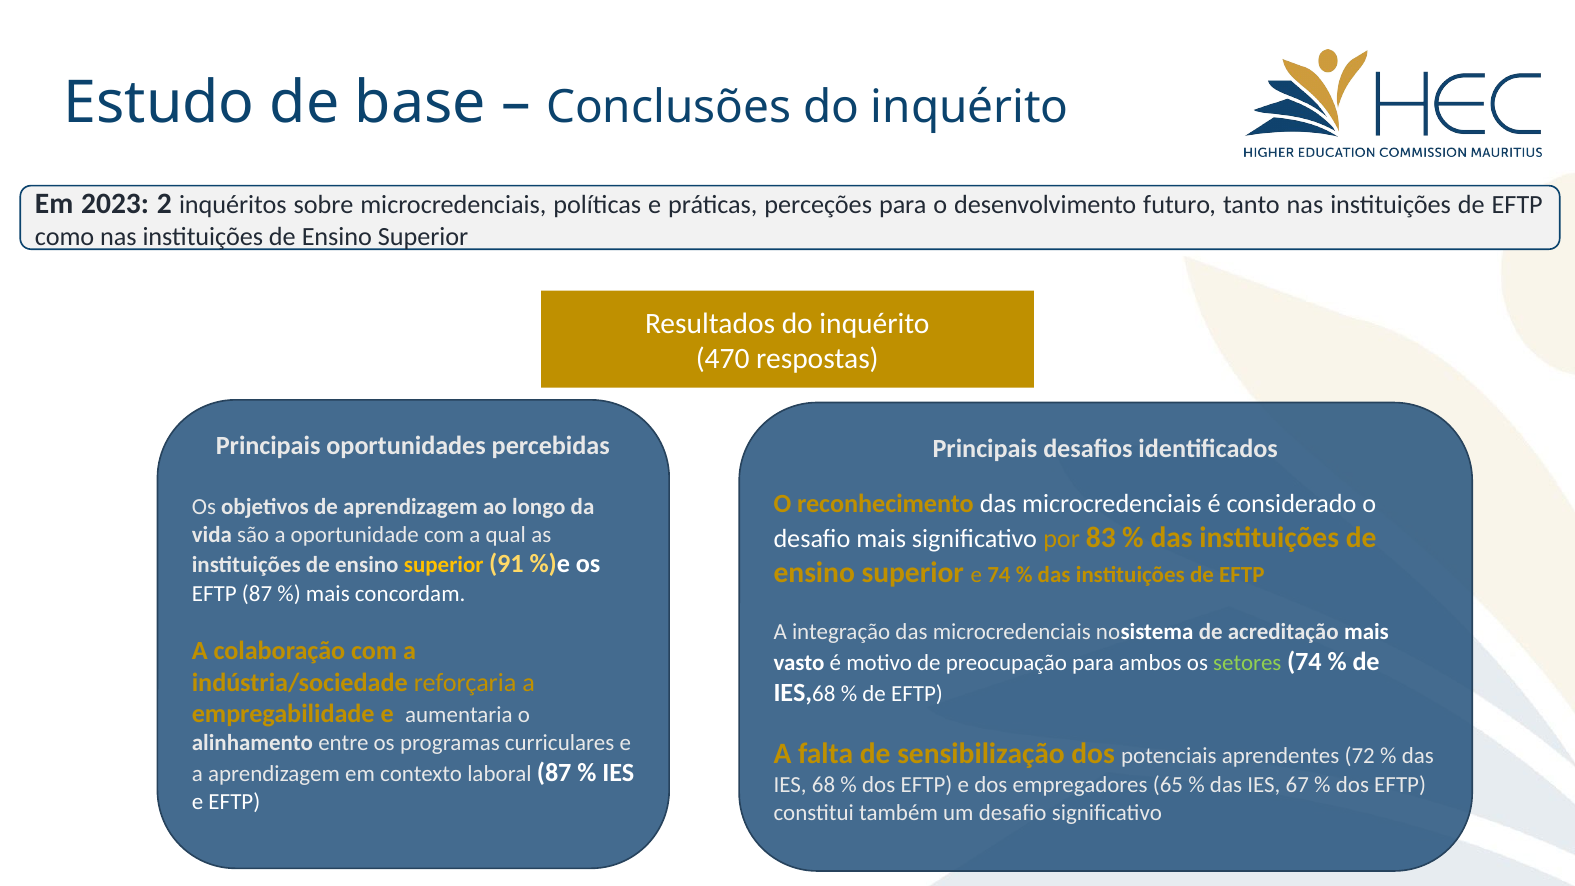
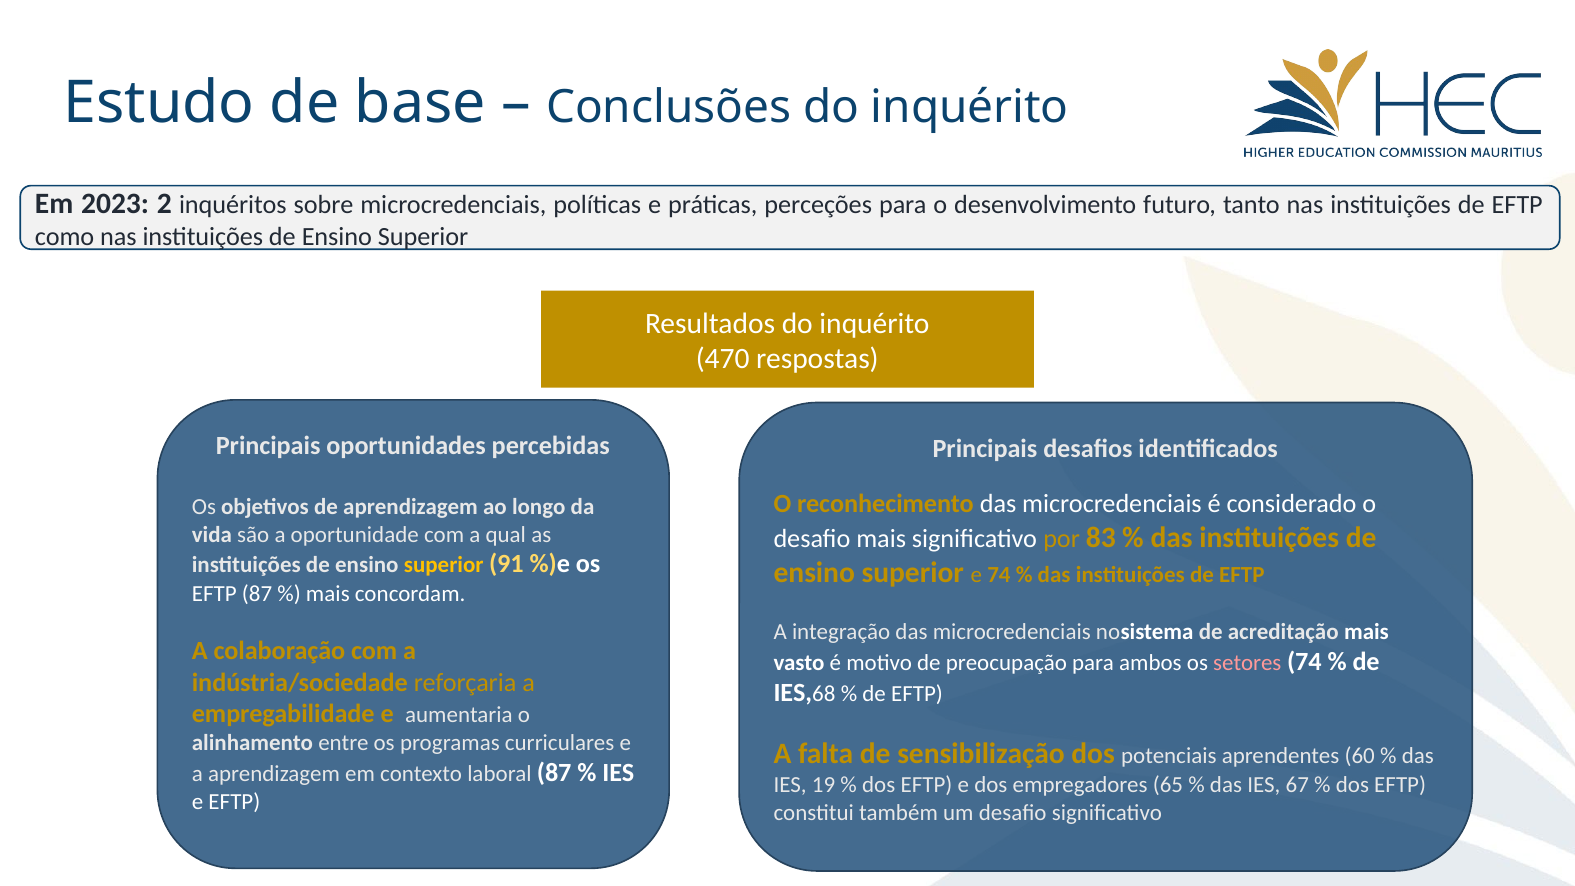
setores colour: light green -> pink
72: 72 -> 60
68: 68 -> 19
